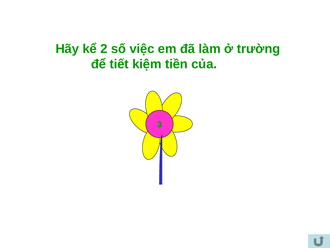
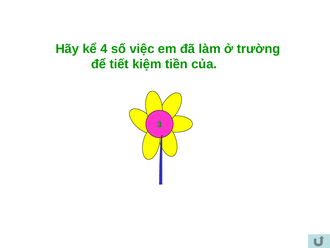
2: 2 -> 4
